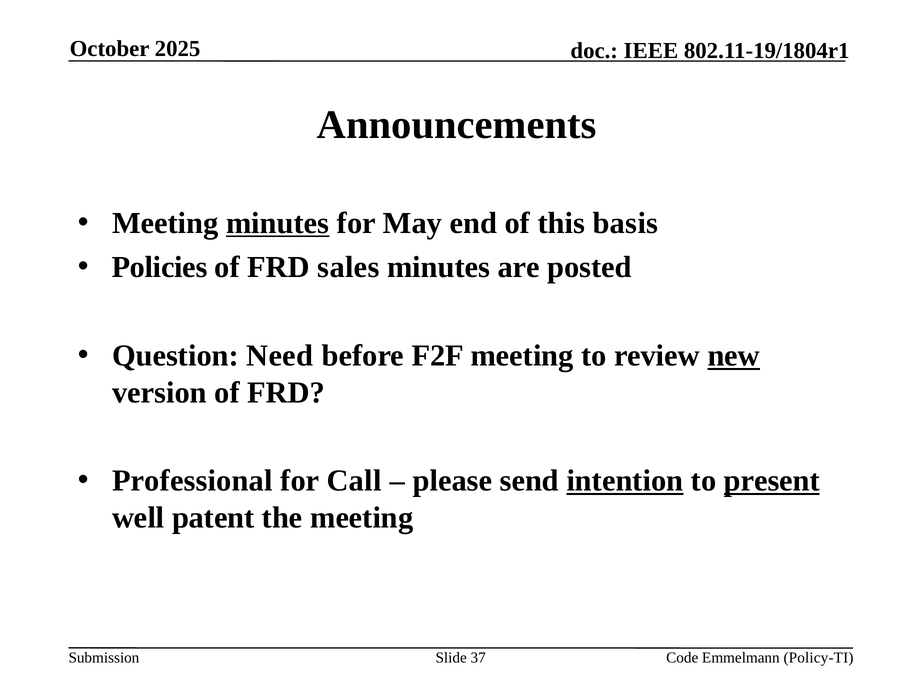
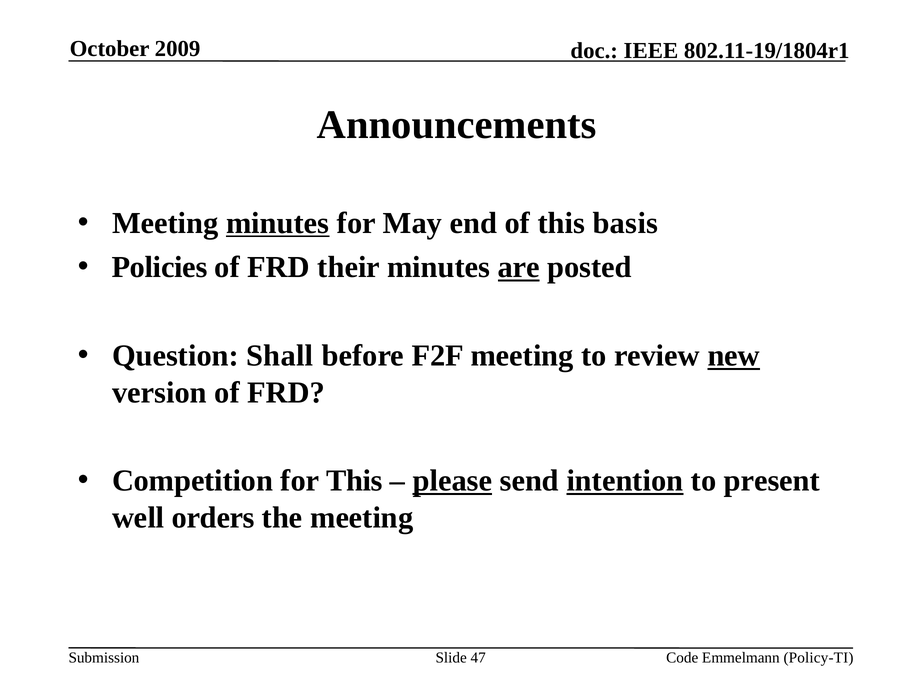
2025: 2025 -> 2009
sales: sales -> their
are underline: none -> present
Need: Need -> Shall
Professional: Professional -> Competition
for Call: Call -> This
please underline: none -> present
present underline: present -> none
patent: patent -> orders
37: 37 -> 47
